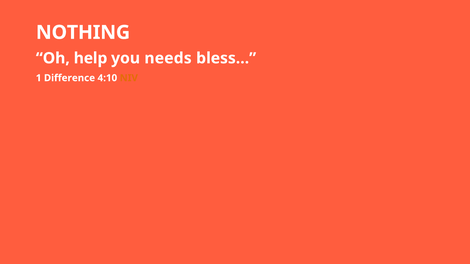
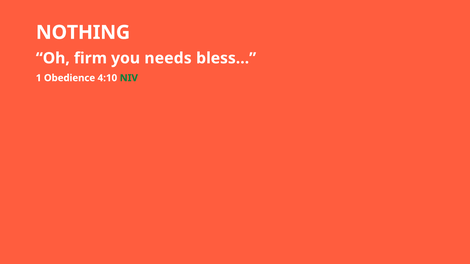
help: help -> firm
Difference: Difference -> Obedience
NIV colour: orange -> green
